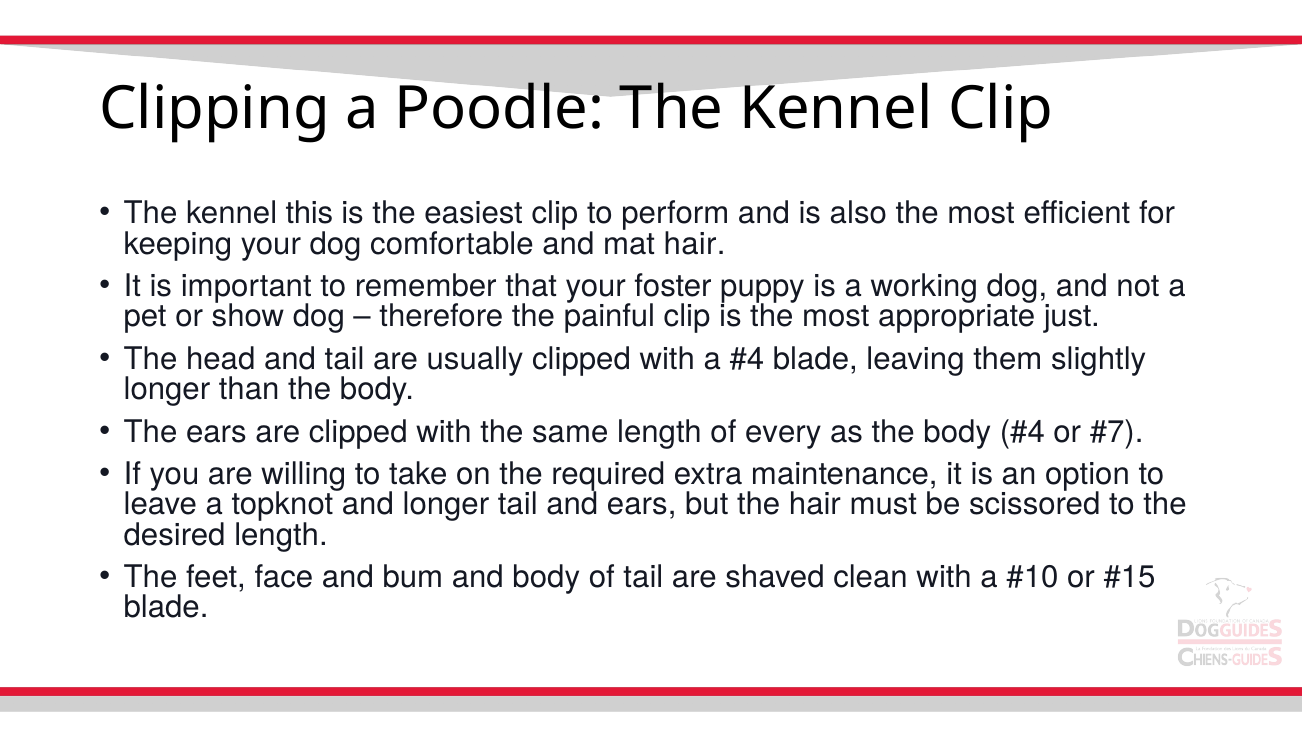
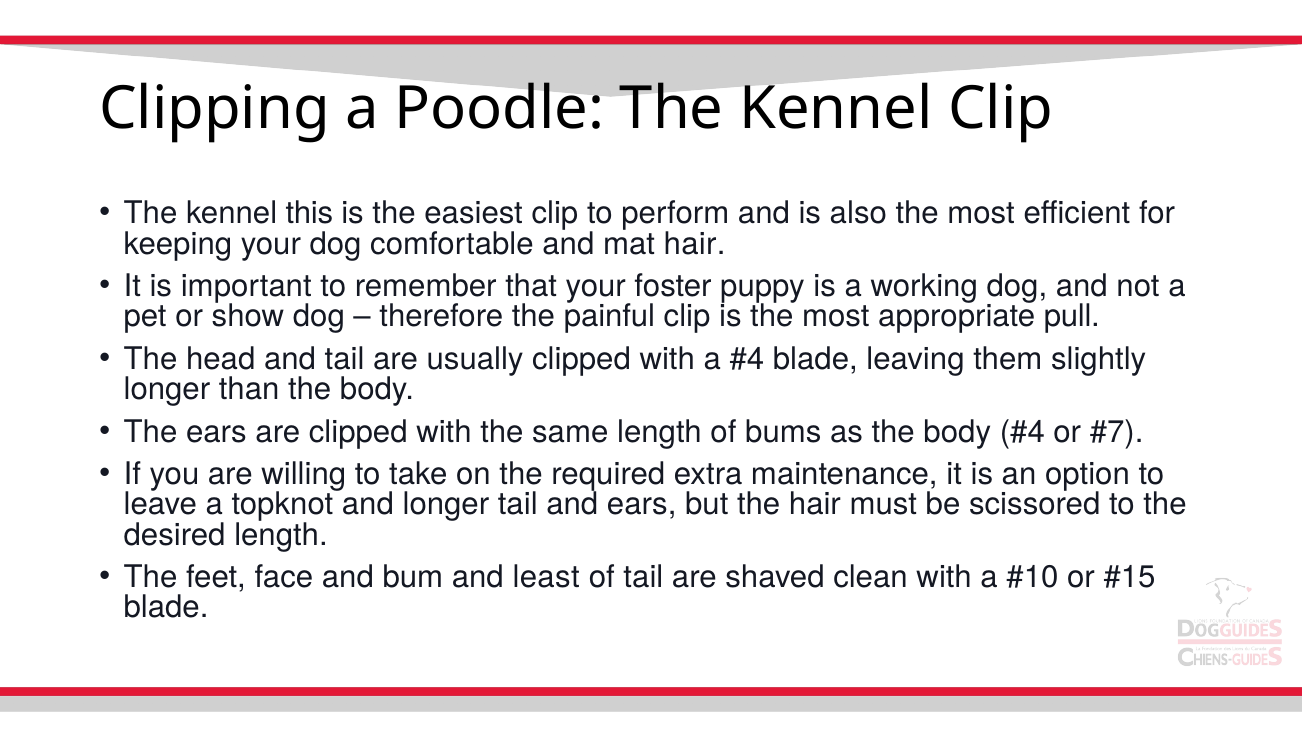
just: just -> pull
every: every -> bums
and body: body -> least
